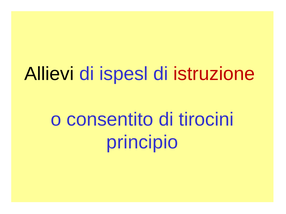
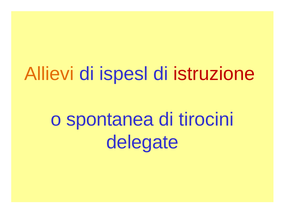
Allievi colour: black -> orange
consentito: consentito -> spontanea
principio: principio -> delegate
